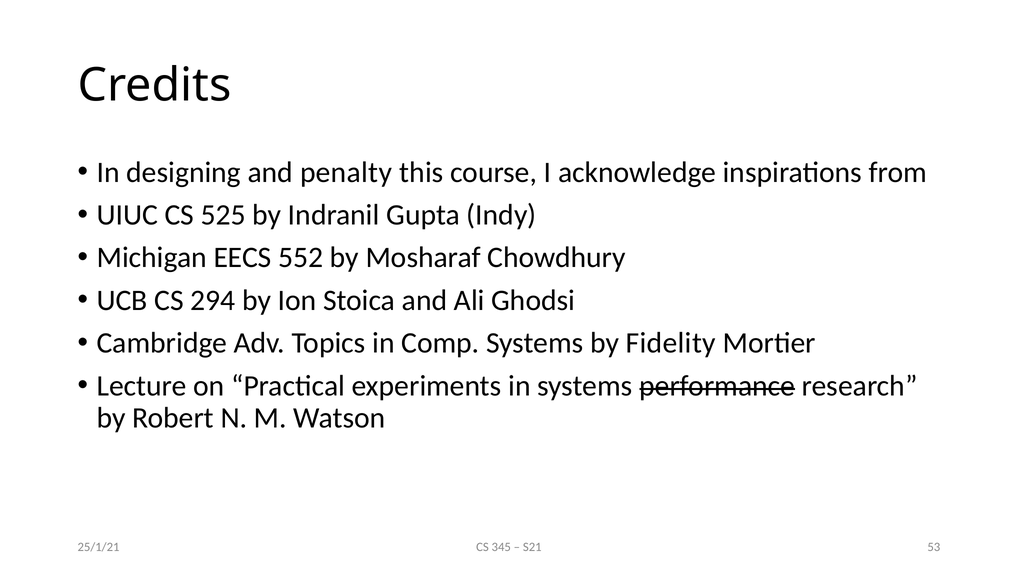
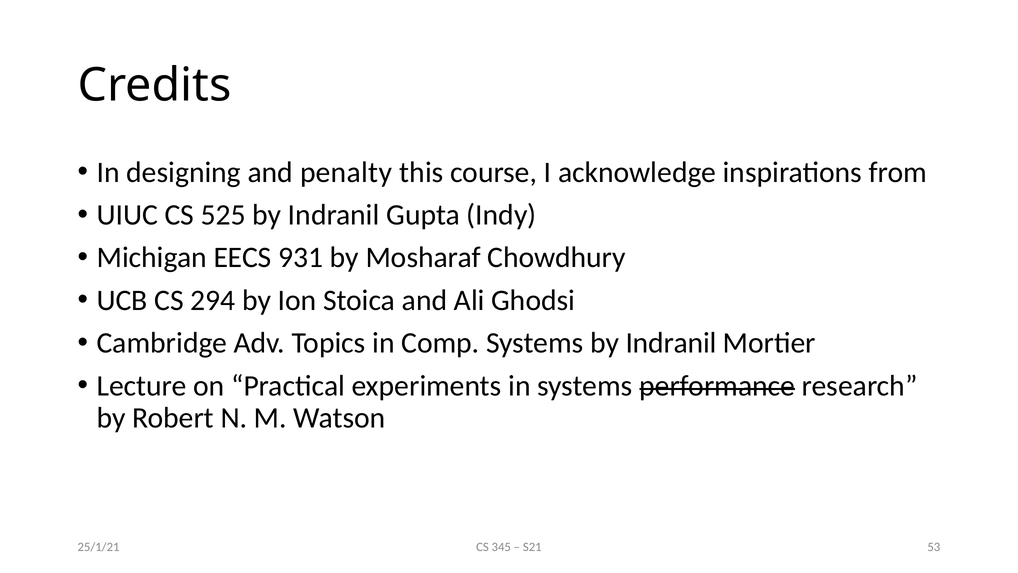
552: 552 -> 931
Systems by Fidelity: Fidelity -> Indranil
